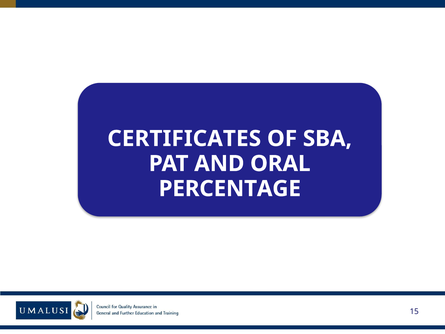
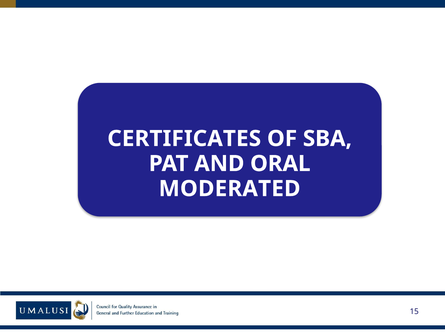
PERCENTAGE: PERCENTAGE -> MODERATED
